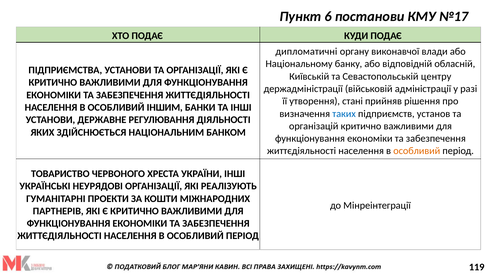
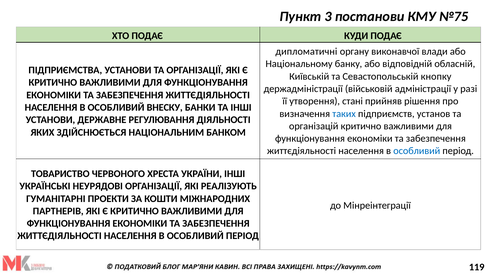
6: 6 -> 3
№17: №17 -> №75
центру: центру -> кнопку
ІНШИМ: ІНШИМ -> ВНЕСКУ
особливий at (417, 151) colour: orange -> blue
